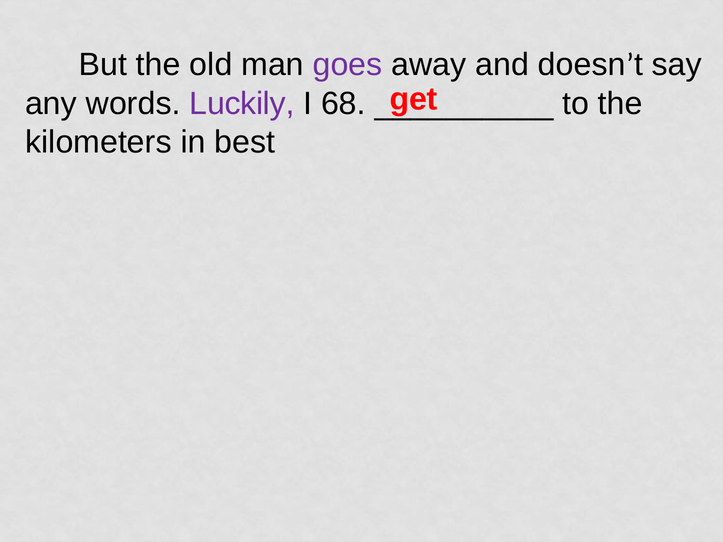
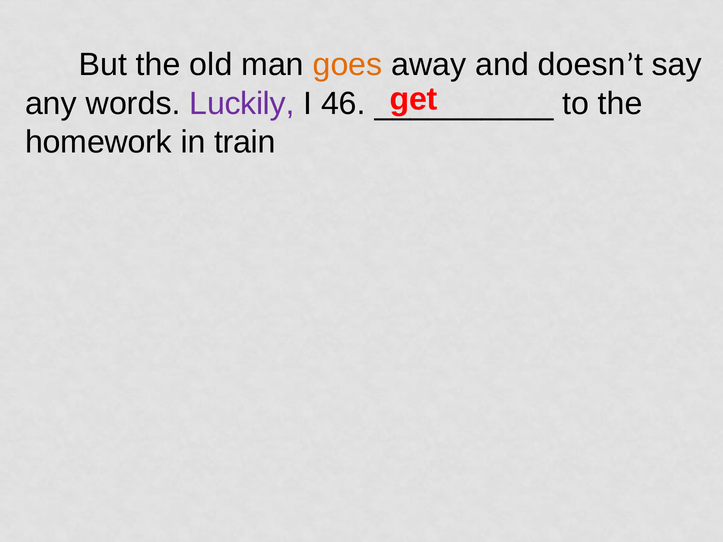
goes colour: purple -> orange
68: 68 -> 46
kilometers: kilometers -> homework
best: best -> train
